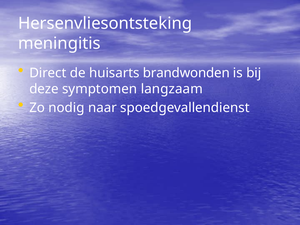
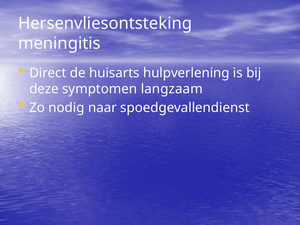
brandwonden: brandwonden -> hulpverlening
